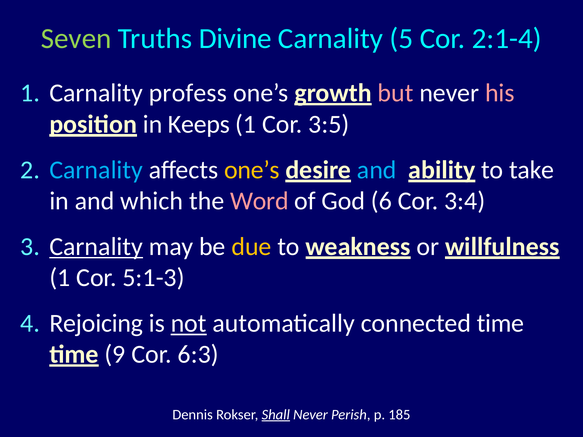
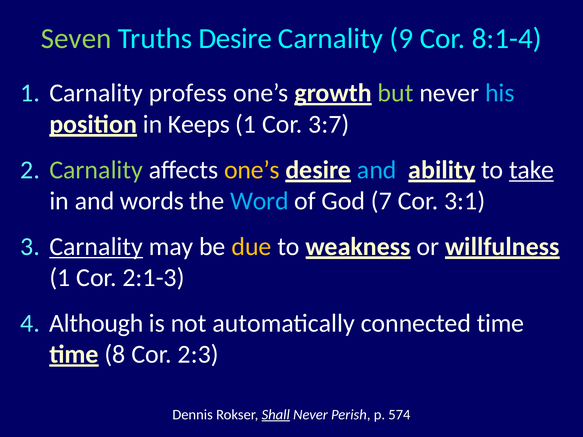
Truths Divine: Divine -> Desire
5: 5 -> 9
2:1-4: 2:1-4 -> 8:1-4
but colour: pink -> light green
his colour: pink -> light blue
3:5: 3:5 -> 3:7
Carnality at (96, 170) colour: light blue -> light green
take underline: none -> present
which: which -> words
Word colour: pink -> light blue
6: 6 -> 7
3:4: 3:4 -> 3:1
5:1-3: 5:1-3 -> 2:1-3
Rejoicing: Rejoicing -> Although
not underline: present -> none
9: 9 -> 8
6:3: 6:3 -> 2:3
185: 185 -> 574
